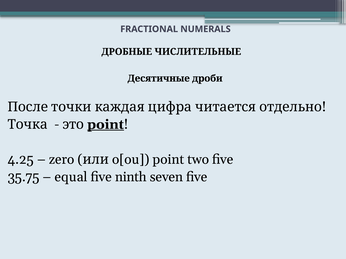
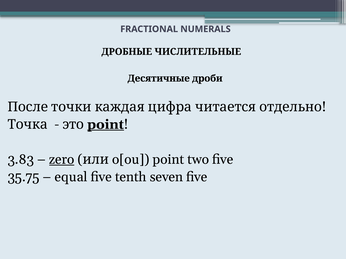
4.25: 4.25 -> 3.83
zero underline: none -> present
ninth: ninth -> tenth
